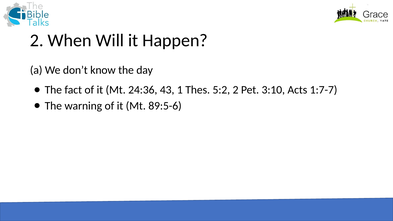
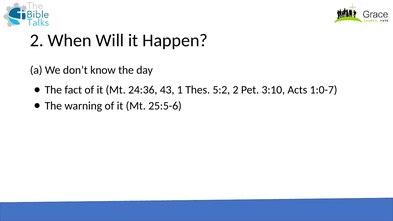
1:7-7: 1:7-7 -> 1:0-7
89:5-6: 89:5-6 -> 25:5-6
